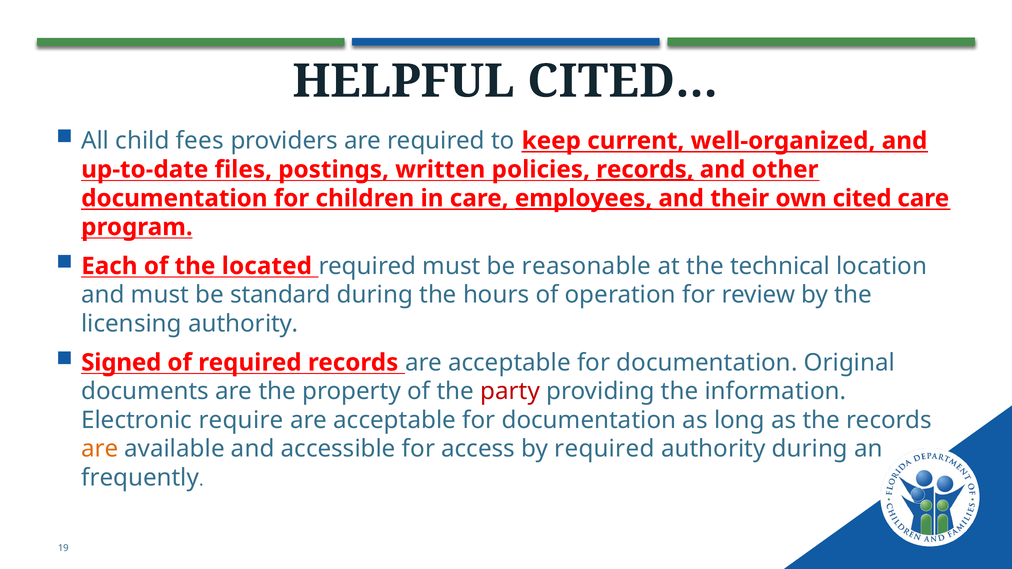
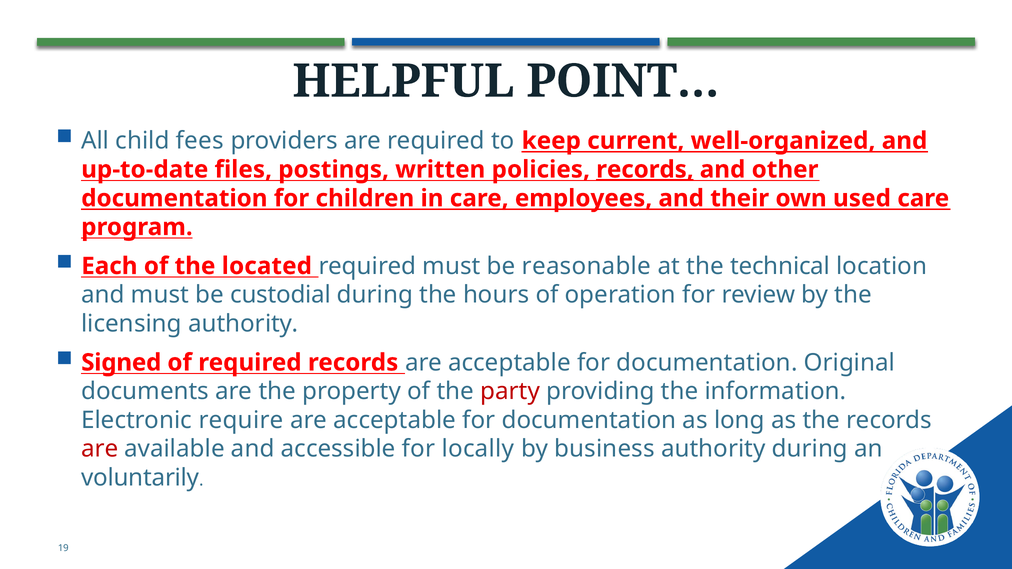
CITED…: CITED… -> POINT…
employees underline: present -> none
cited: cited -> used
standard: standard -> custodial
are at (100, 449) colour: orange -> red
access: access -> locally
by required: required -> business
frequently: frequently -> voluntarily
